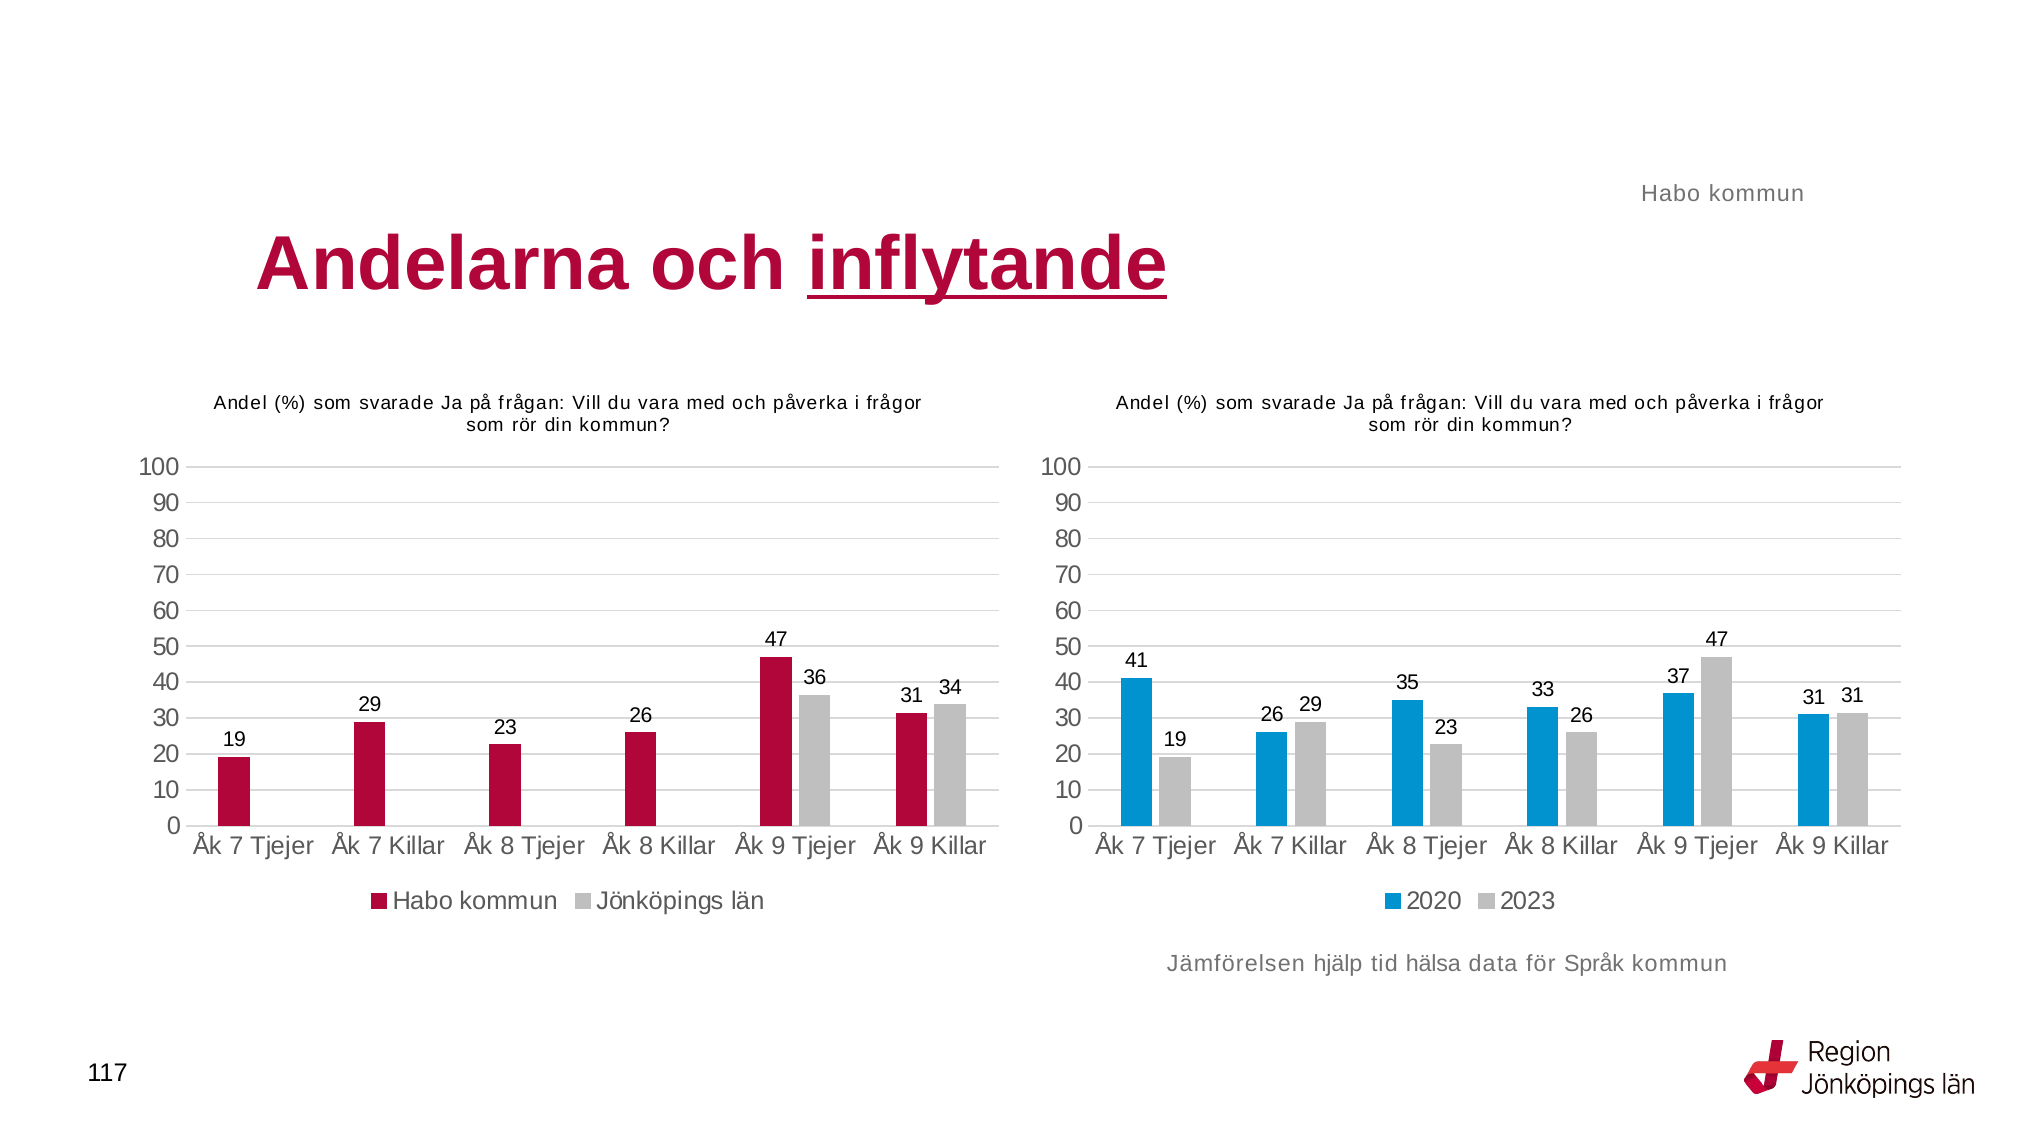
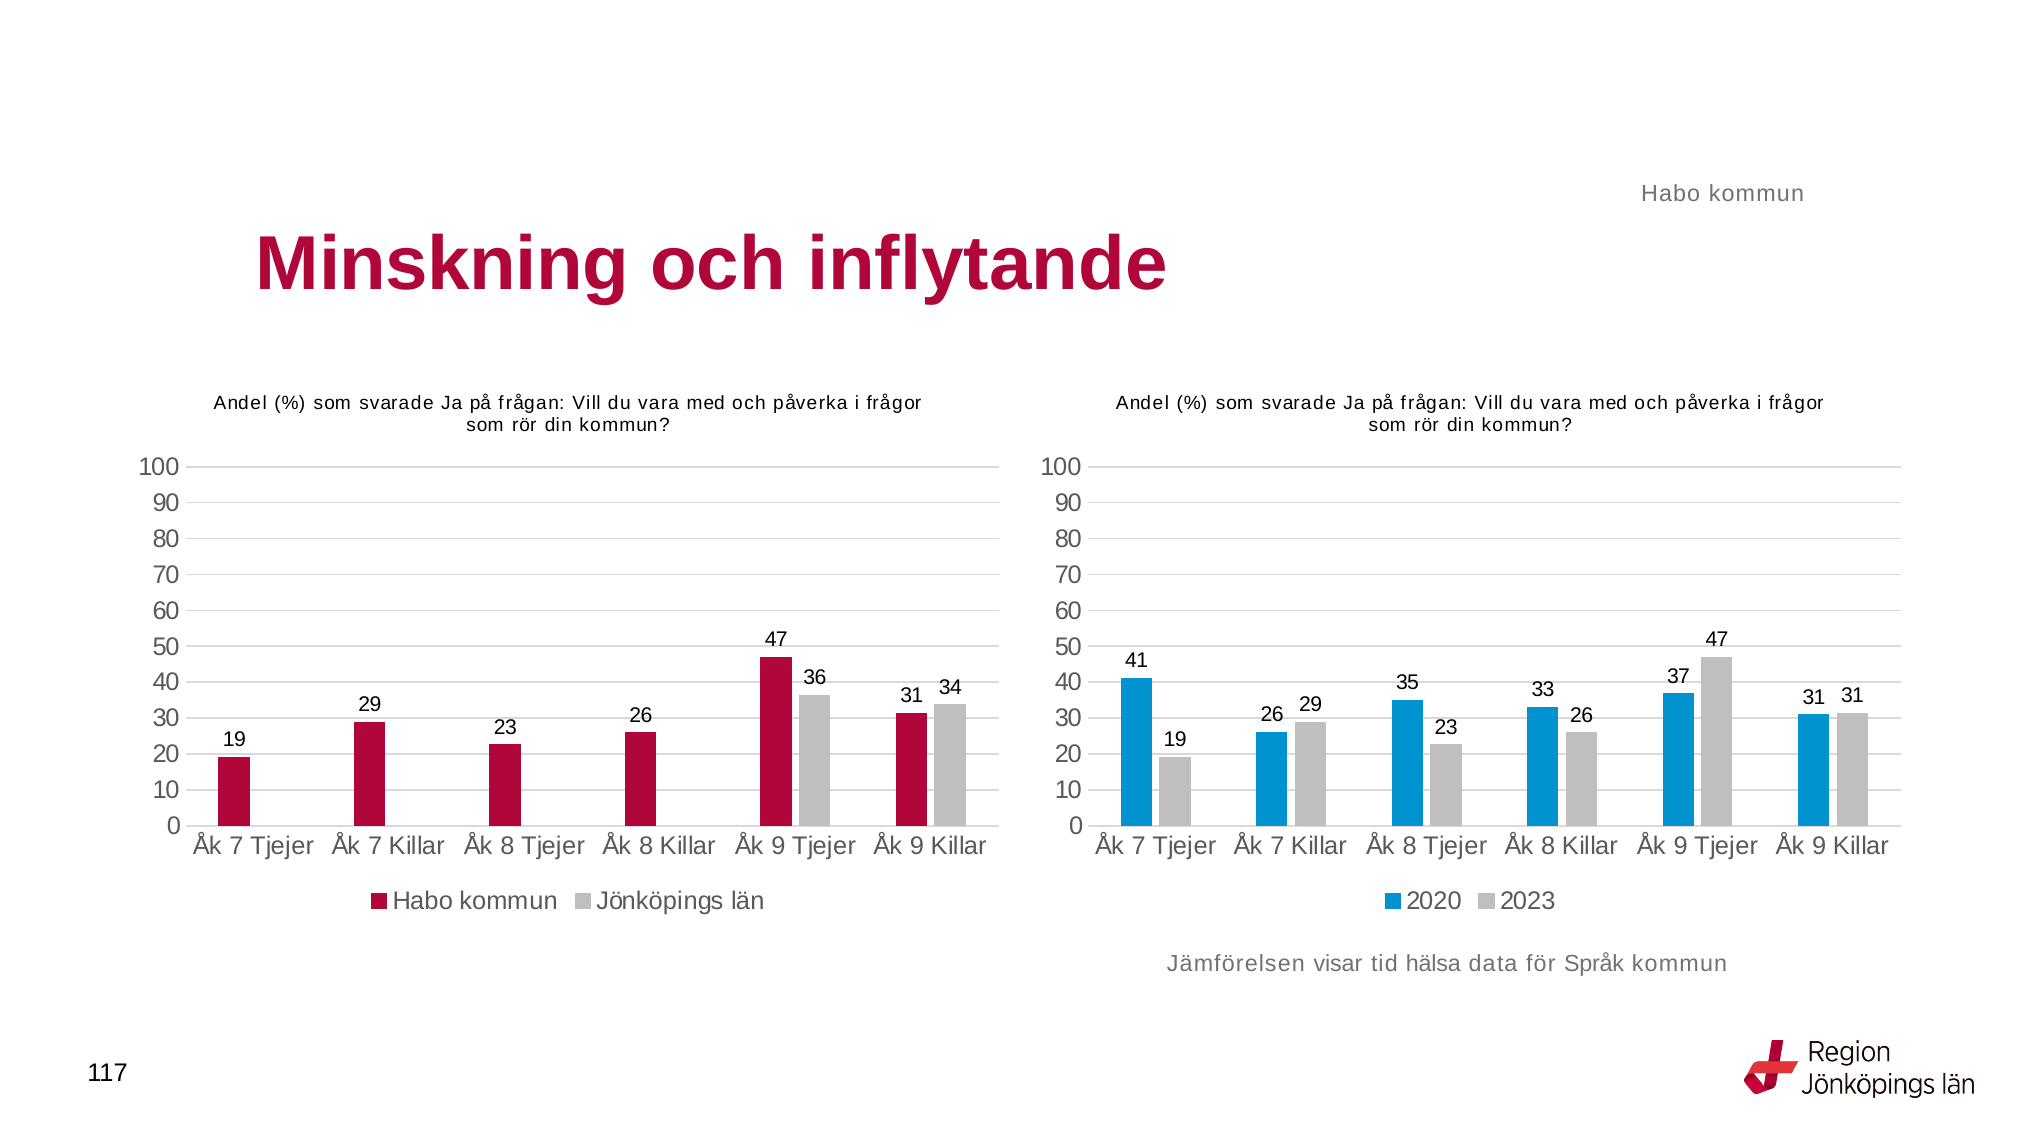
Andelarna: Andelarna -> Minskning
inflytande underline: present -> none
hjälp: hjälp -> visar
